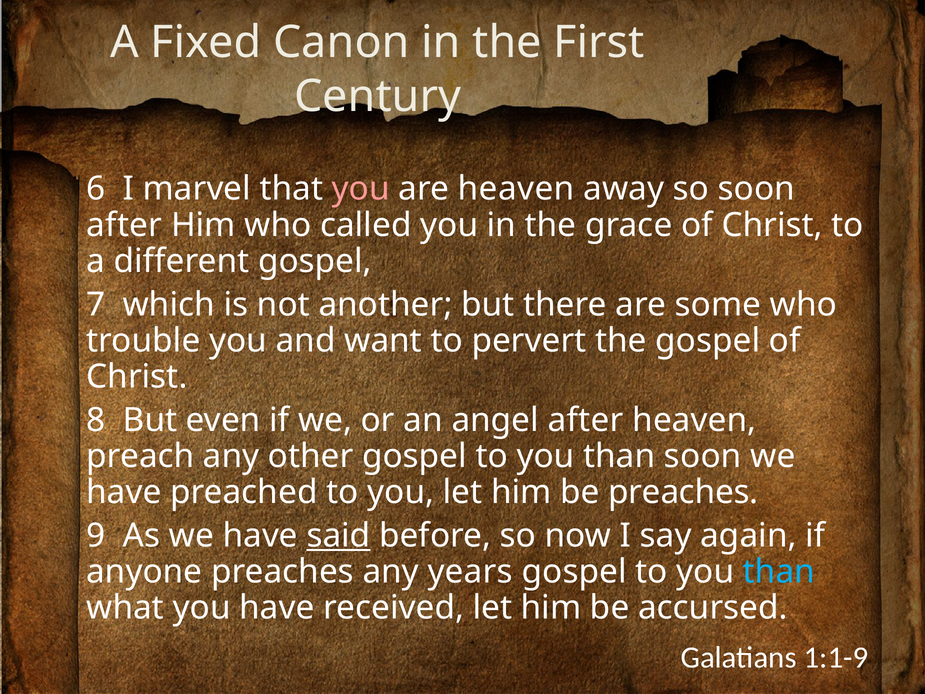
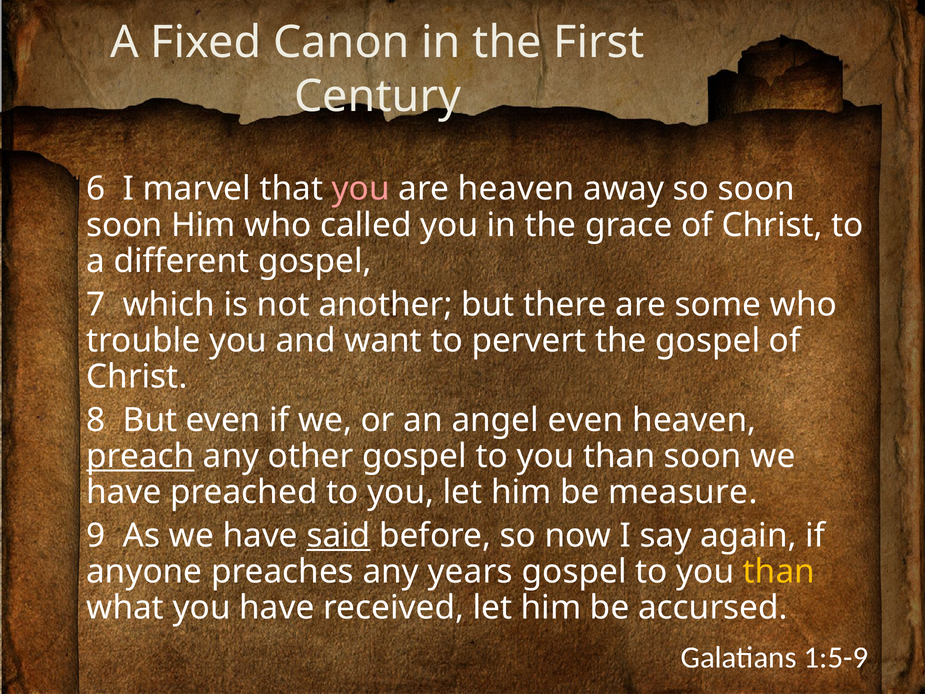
after at (124, 225): after -> soon
angel after: after -> even
preach underline: none -> present
be preaches: preaches -> measure
than at (779, 572) colour: light blue -> yellow
1:1-9: 1:1-9 -> 1:5-9
